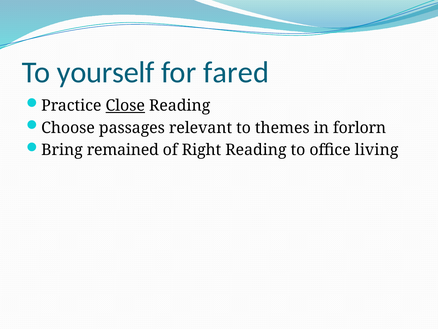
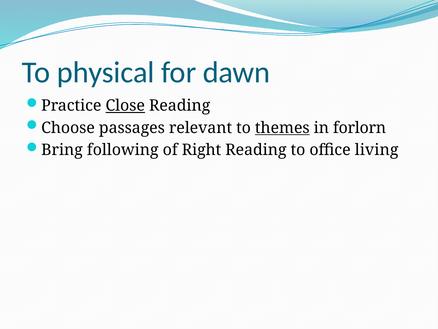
yourself: yourself -> physical
fared: fared -> dawn
themes underline: none -> present
remained: remained -> following
